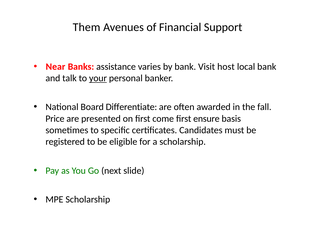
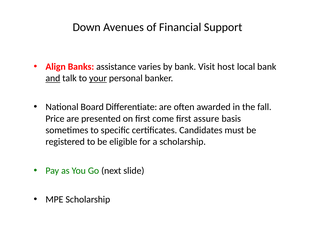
Them: Them -> Down
Near: Near -> Align
and underline: none -> present
ensure: ensure -> assure
